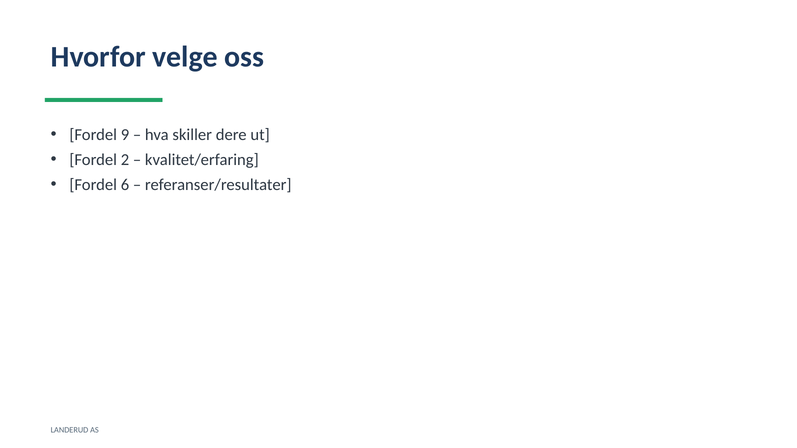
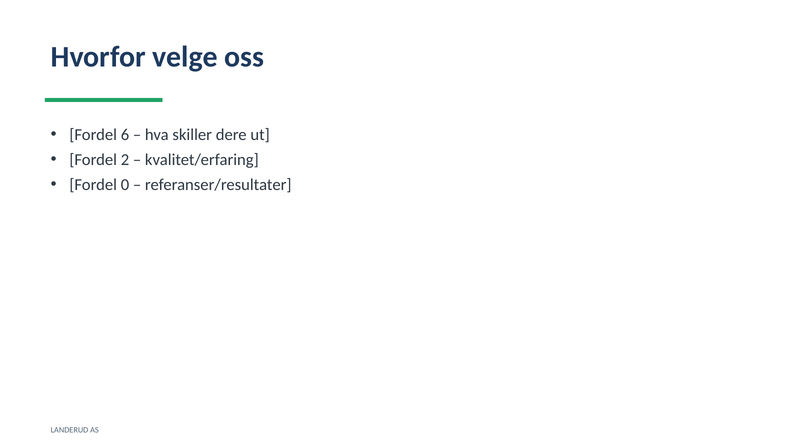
9: 9 -> 6
6: 6 -> 0
